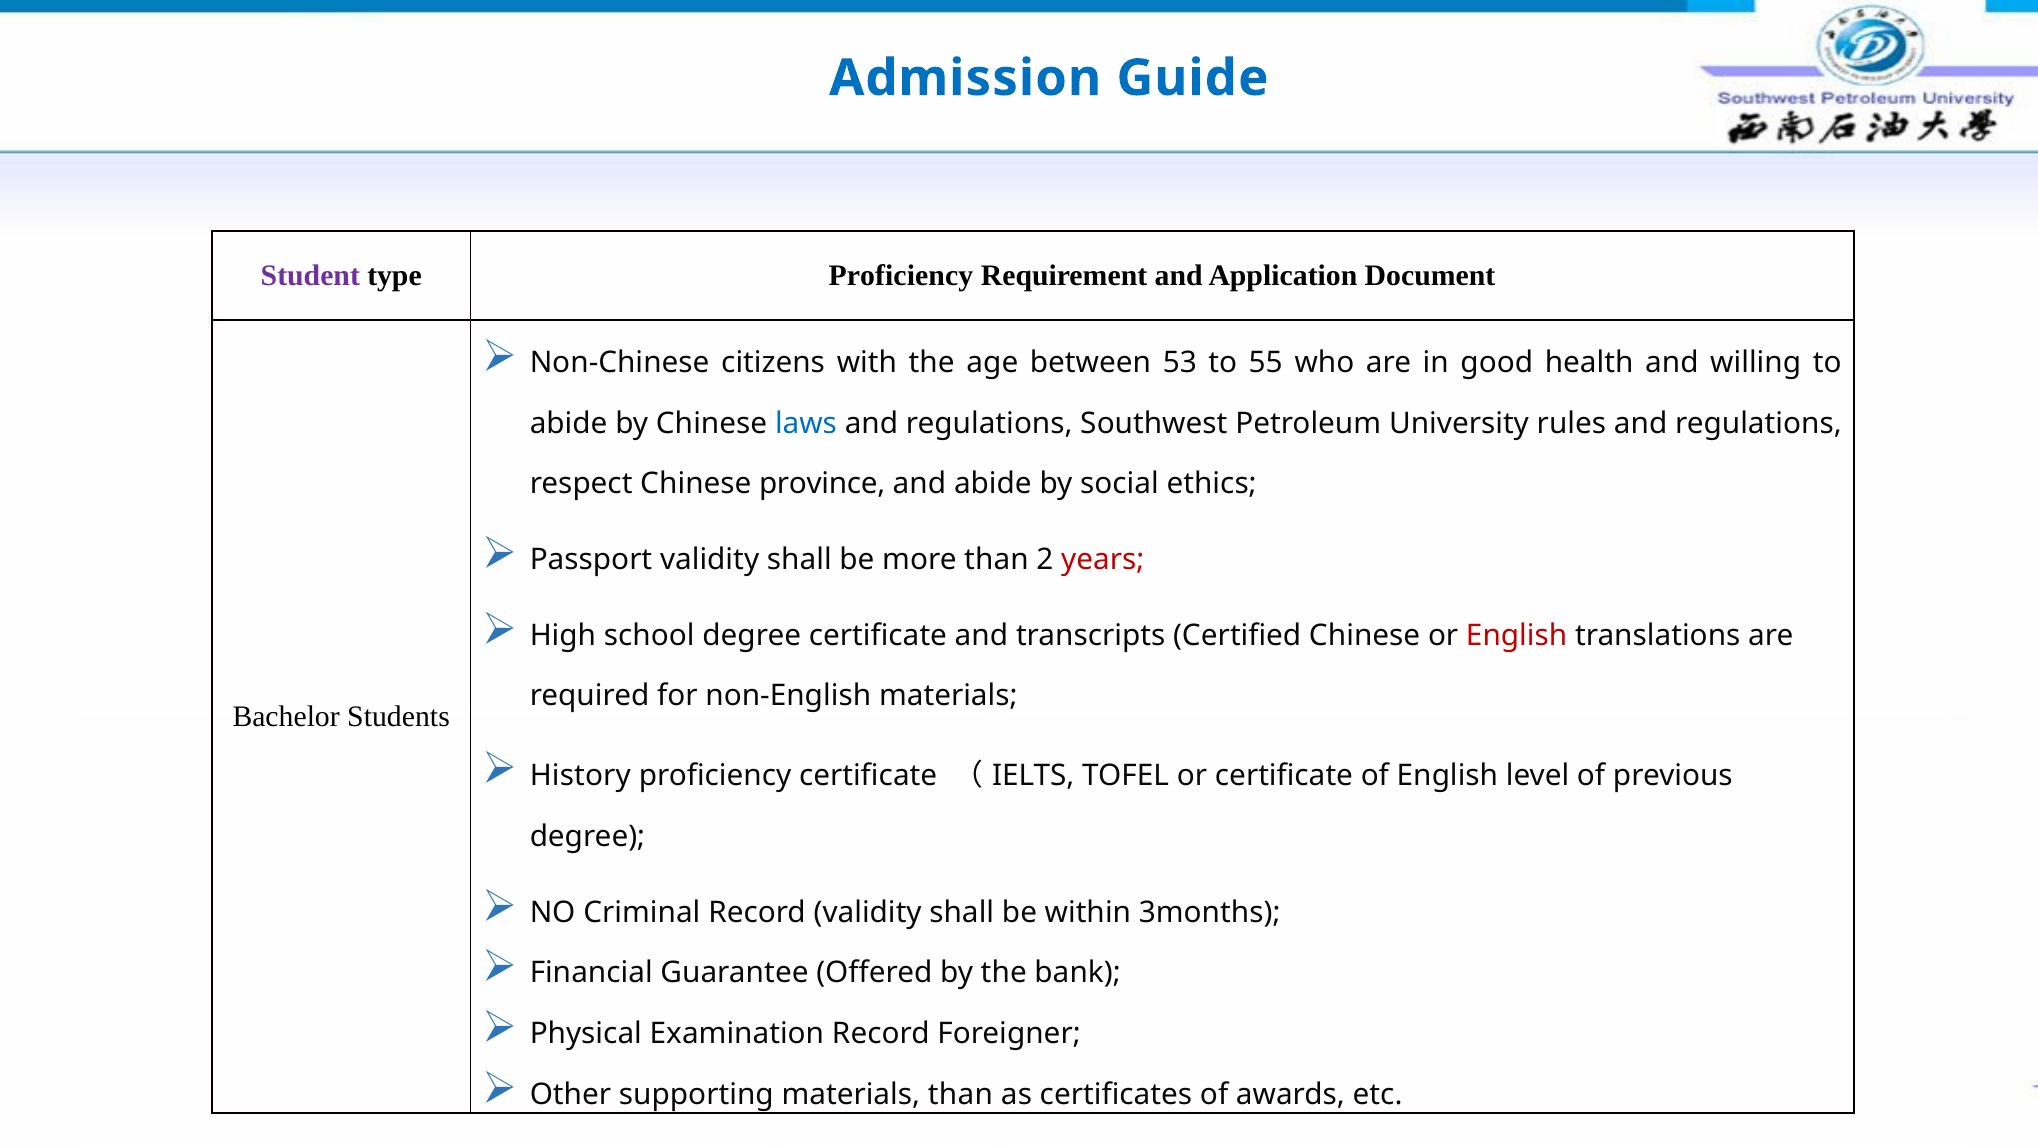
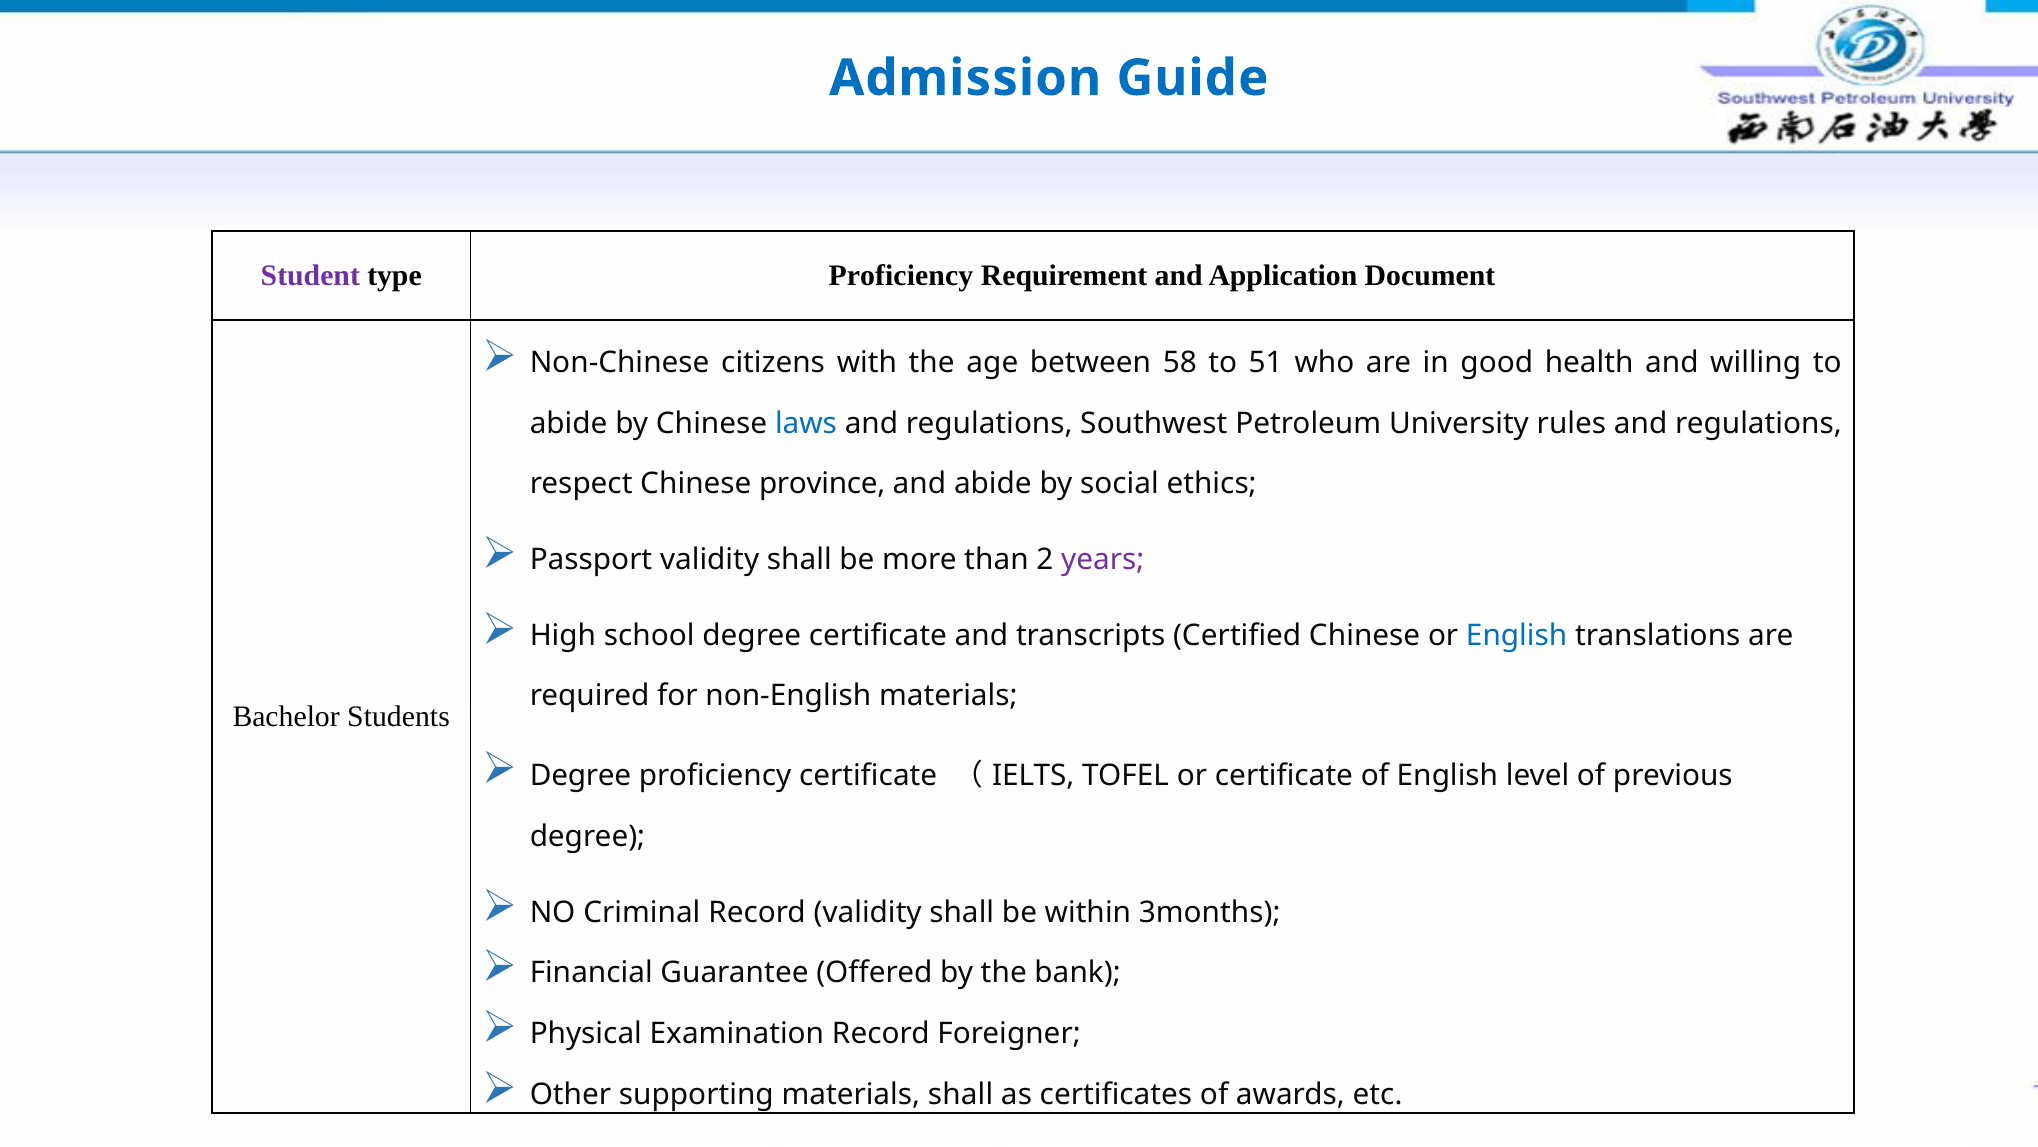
53: 53 -> 58
55: 55 -> 51
years colour: red -> purple
English at (1517, 635) colour: red -> blue
History at (580, 775): History -> Degree
materials than: than -> shall
